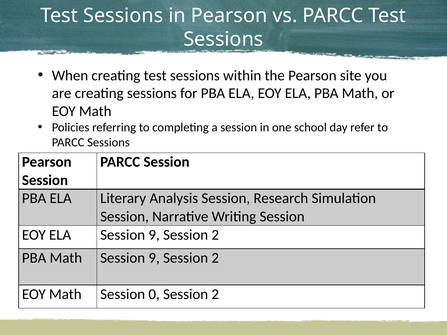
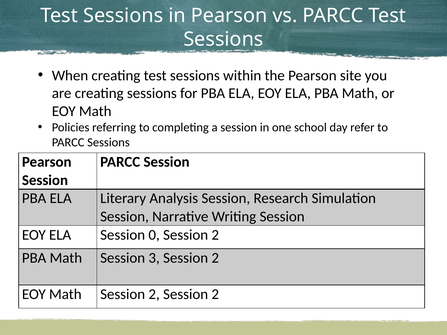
ELA Session 9: 9 -> 0
Math Session 9: 9 -> 3
Math Session 0: 0 -> 2
